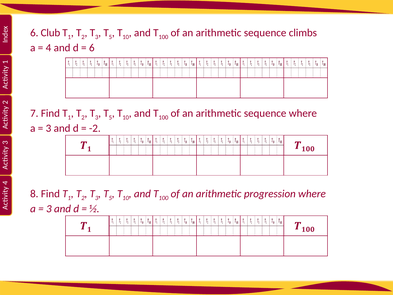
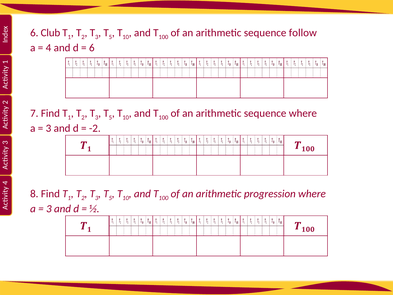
climbs: climbs -> follow
